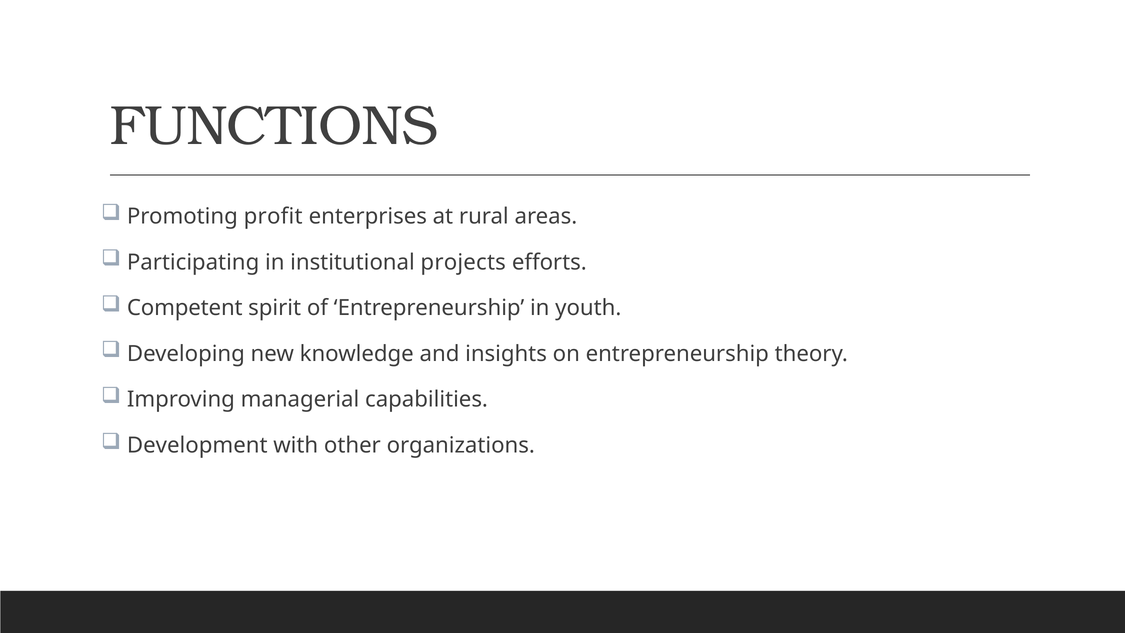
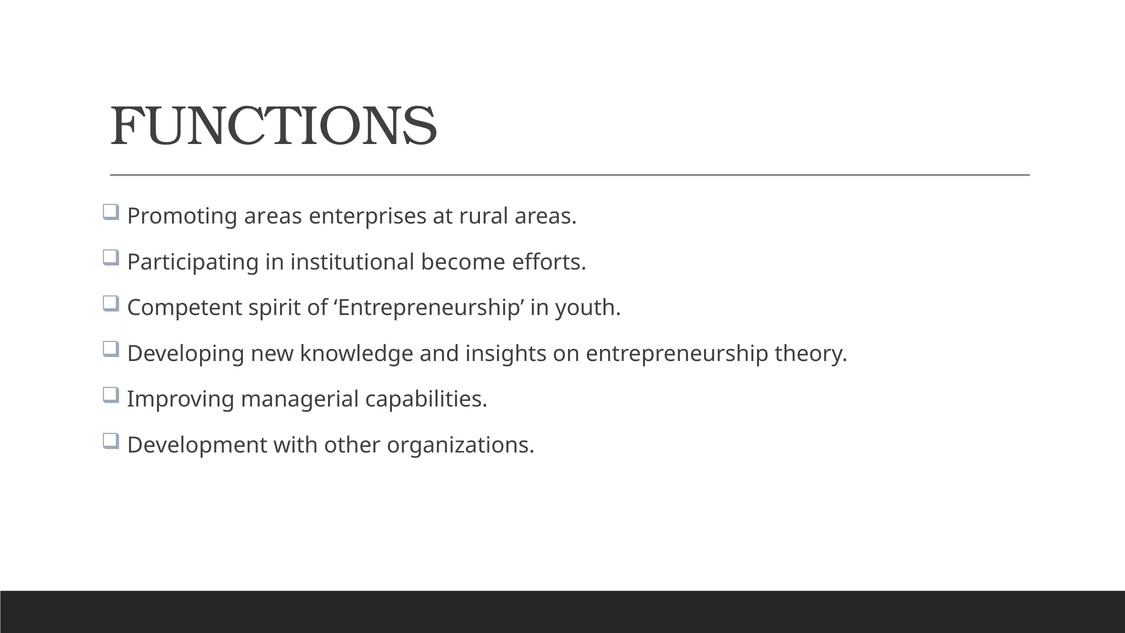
Promoting profit: profit -> areas
projects: projects -> become
